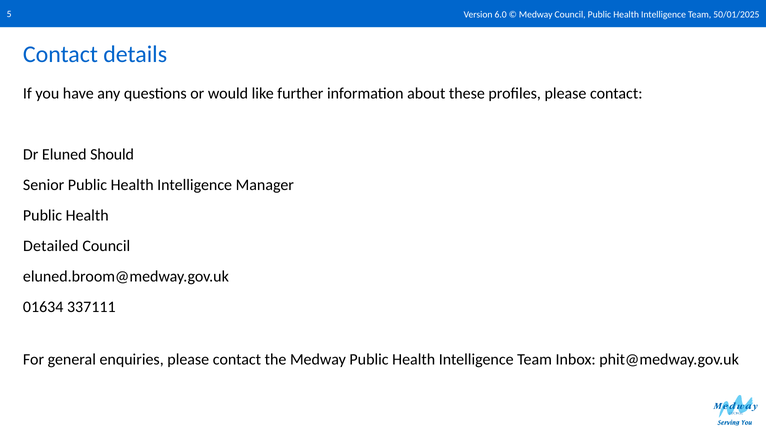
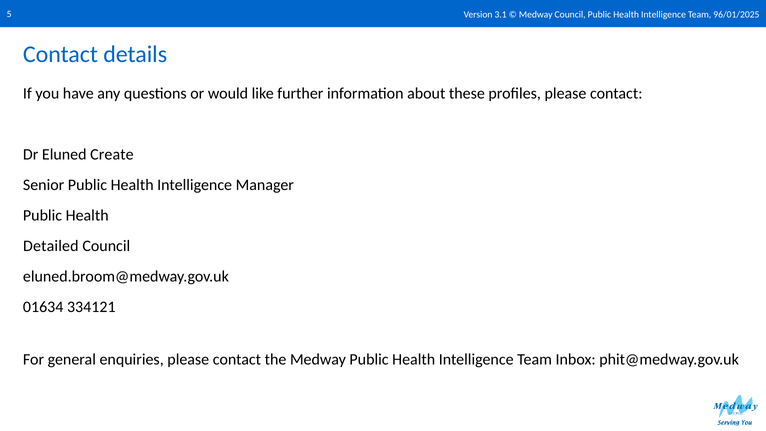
6.0: 6.0 -> 3.1
50/01/2025: 50/01/2025 -> 96/01/2025
Should: Should -> Create
337111: 337111 -> 334121
